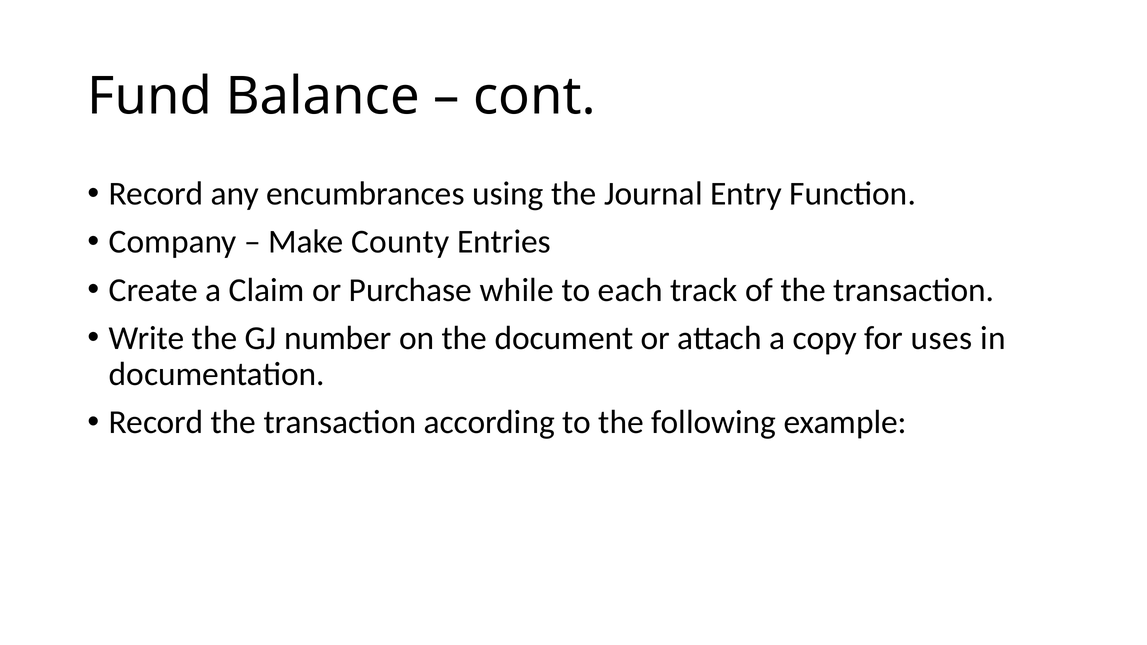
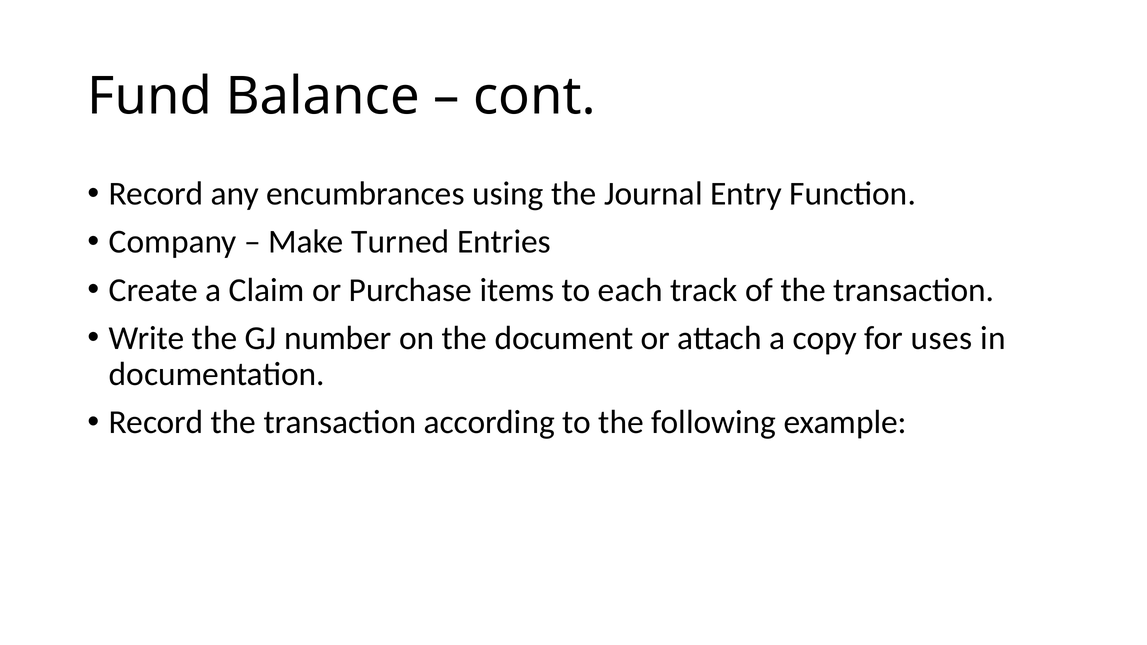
County: County -> Turned
while: while -> items
